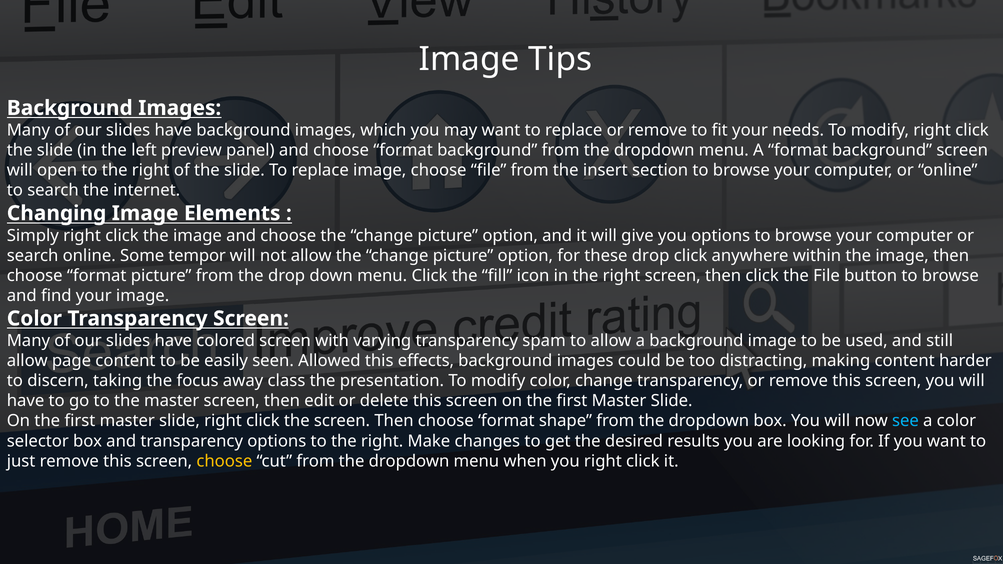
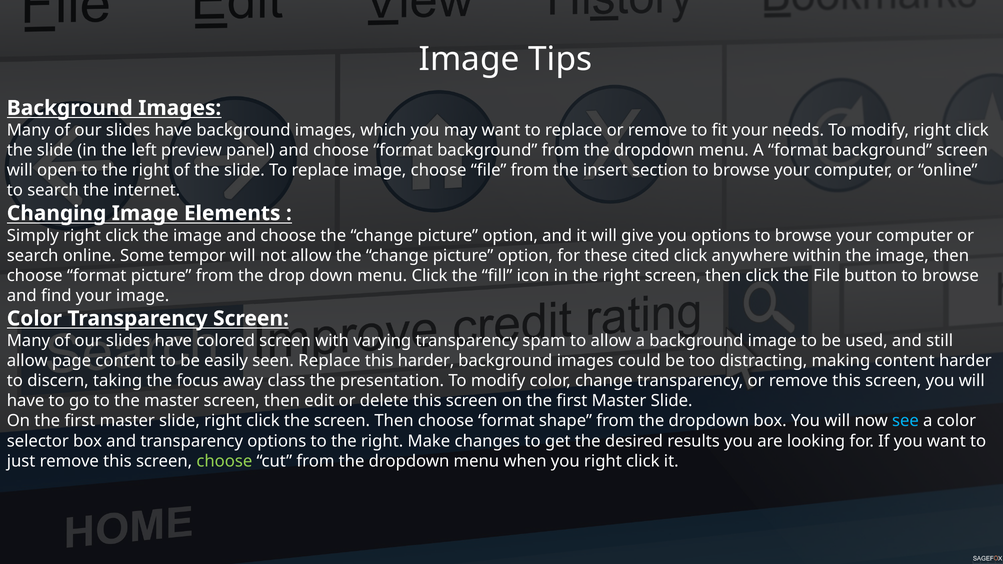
these drop: drop -> cited
seen Allowed: Allowed -> Replace
this effects: effects -> harder
choose at (224, 461) colour: yellow -> light green
